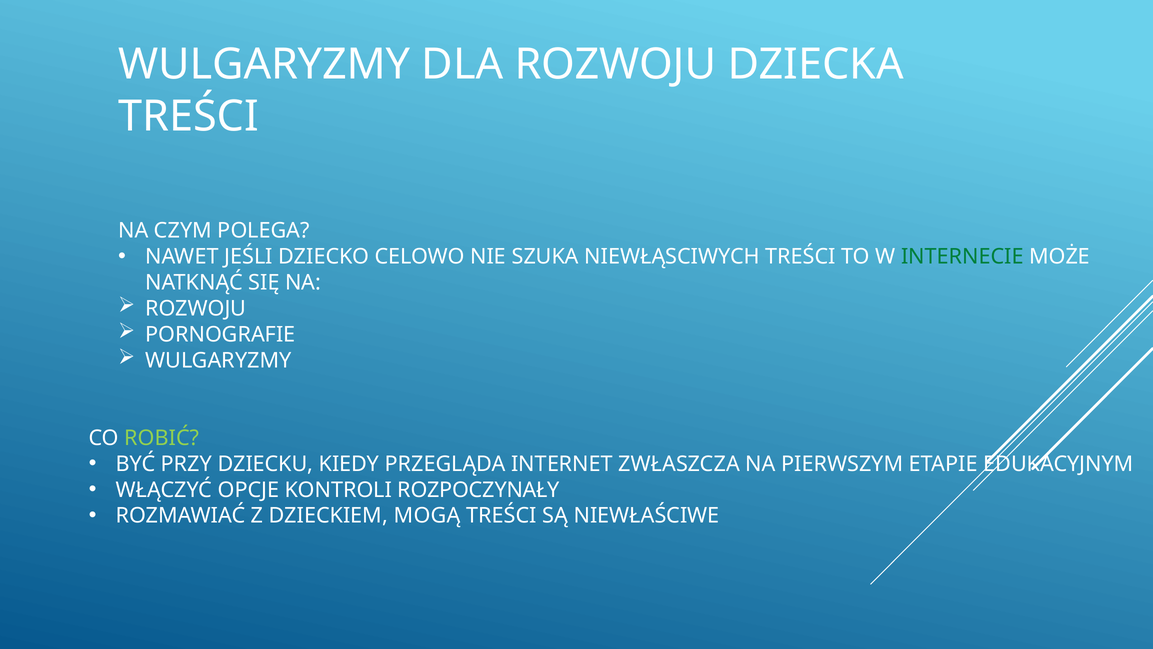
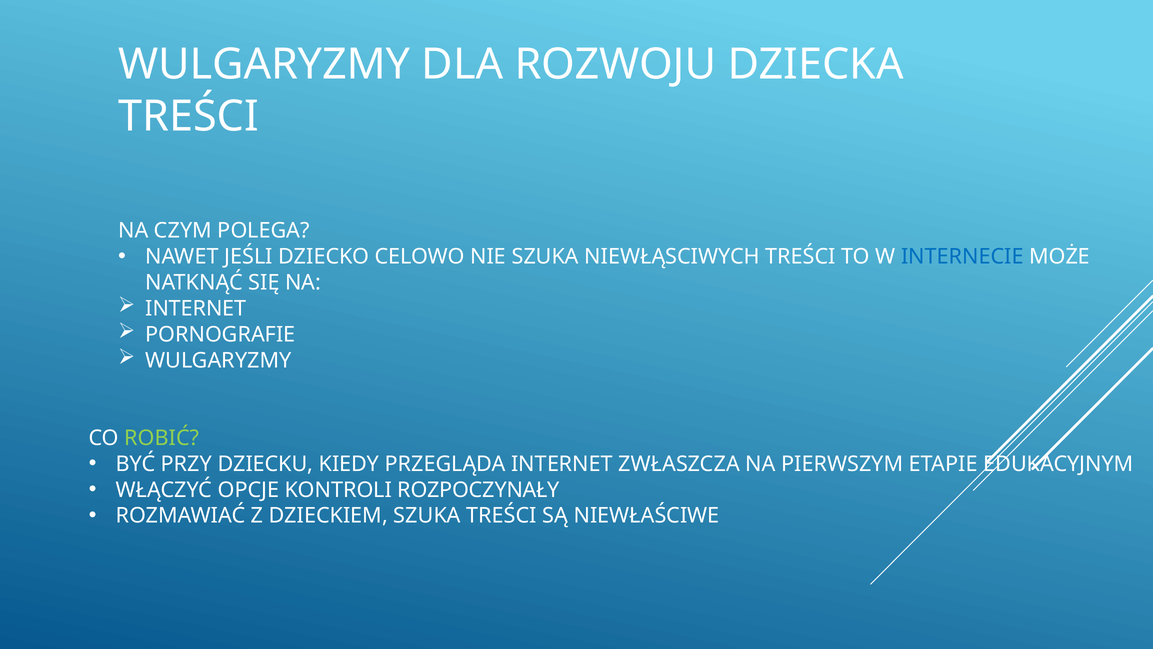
INTERNECIE colour: green -> blue
ROZWOJU at (196, 308): ROZWOJU -> INTERNET
DZIECKIEM MOGĄ: MOGĄ -> SZUKA
